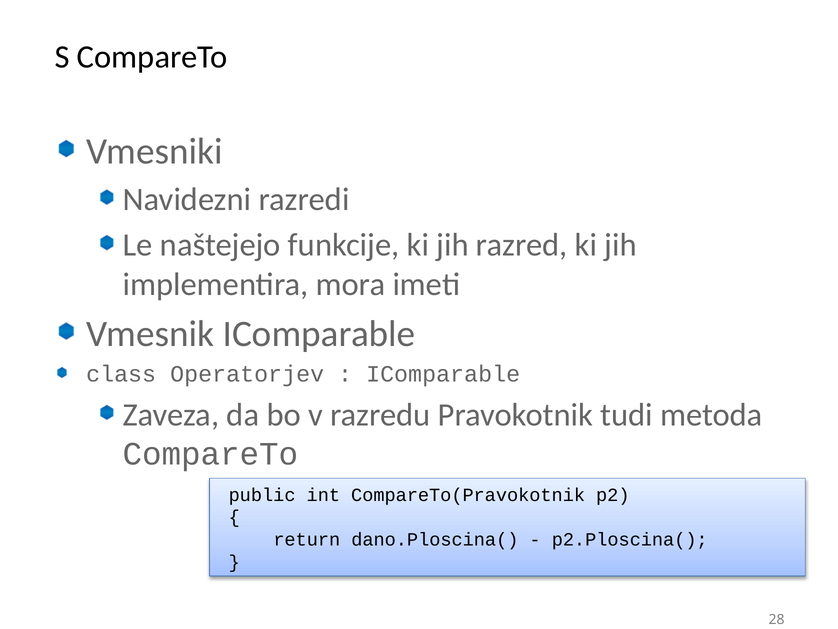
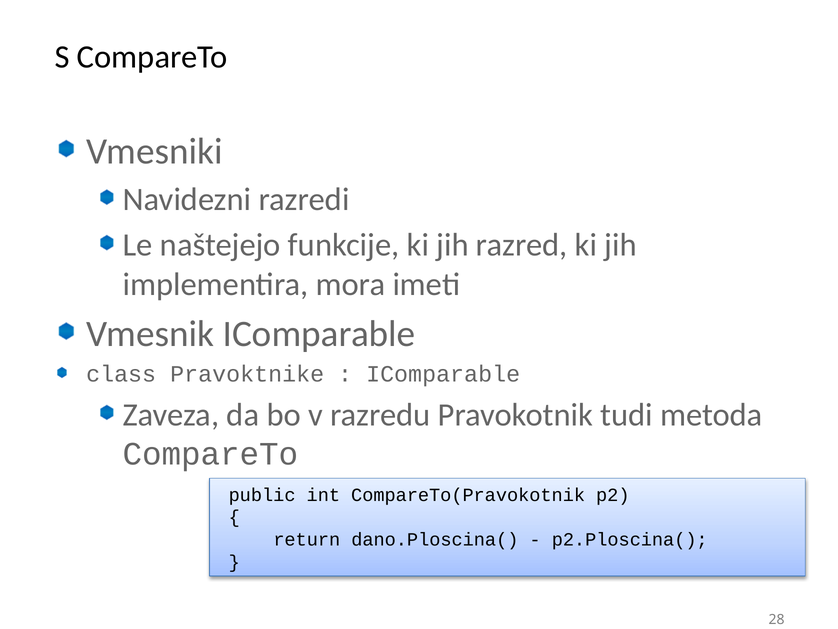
Operatorjev: Operatorjev -> Pravoktnike
